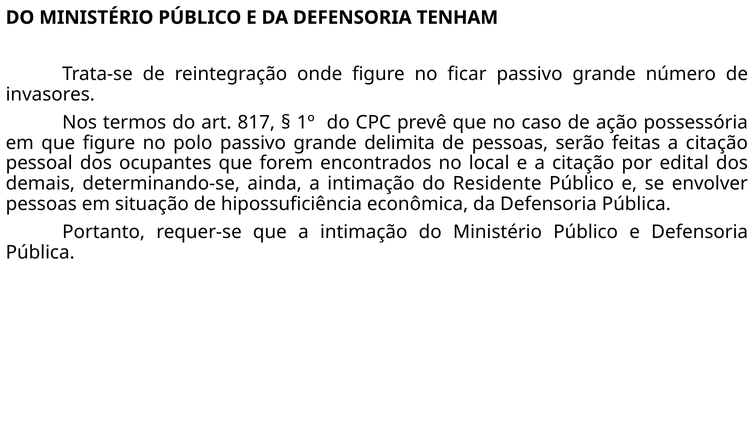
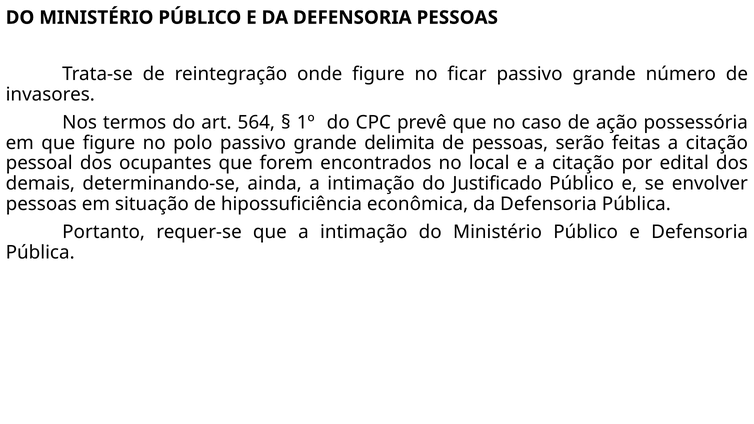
DEFENSORIA TENHAM: TENHAM -> PESSOAS
817: 817 -> 564
Residente: Residente -> Justificado
